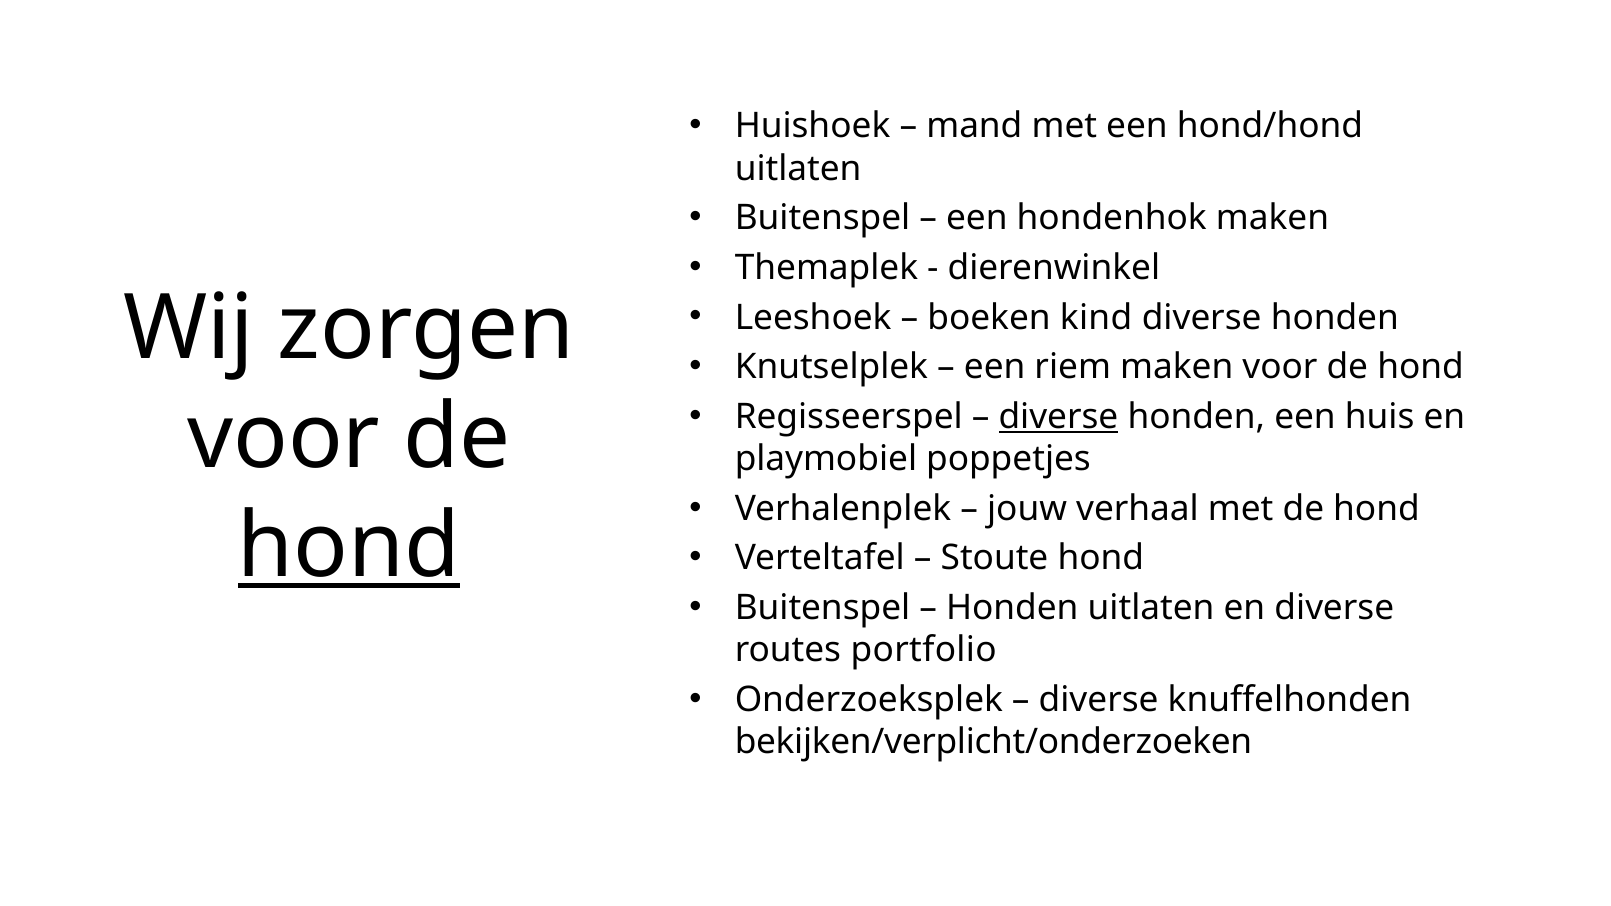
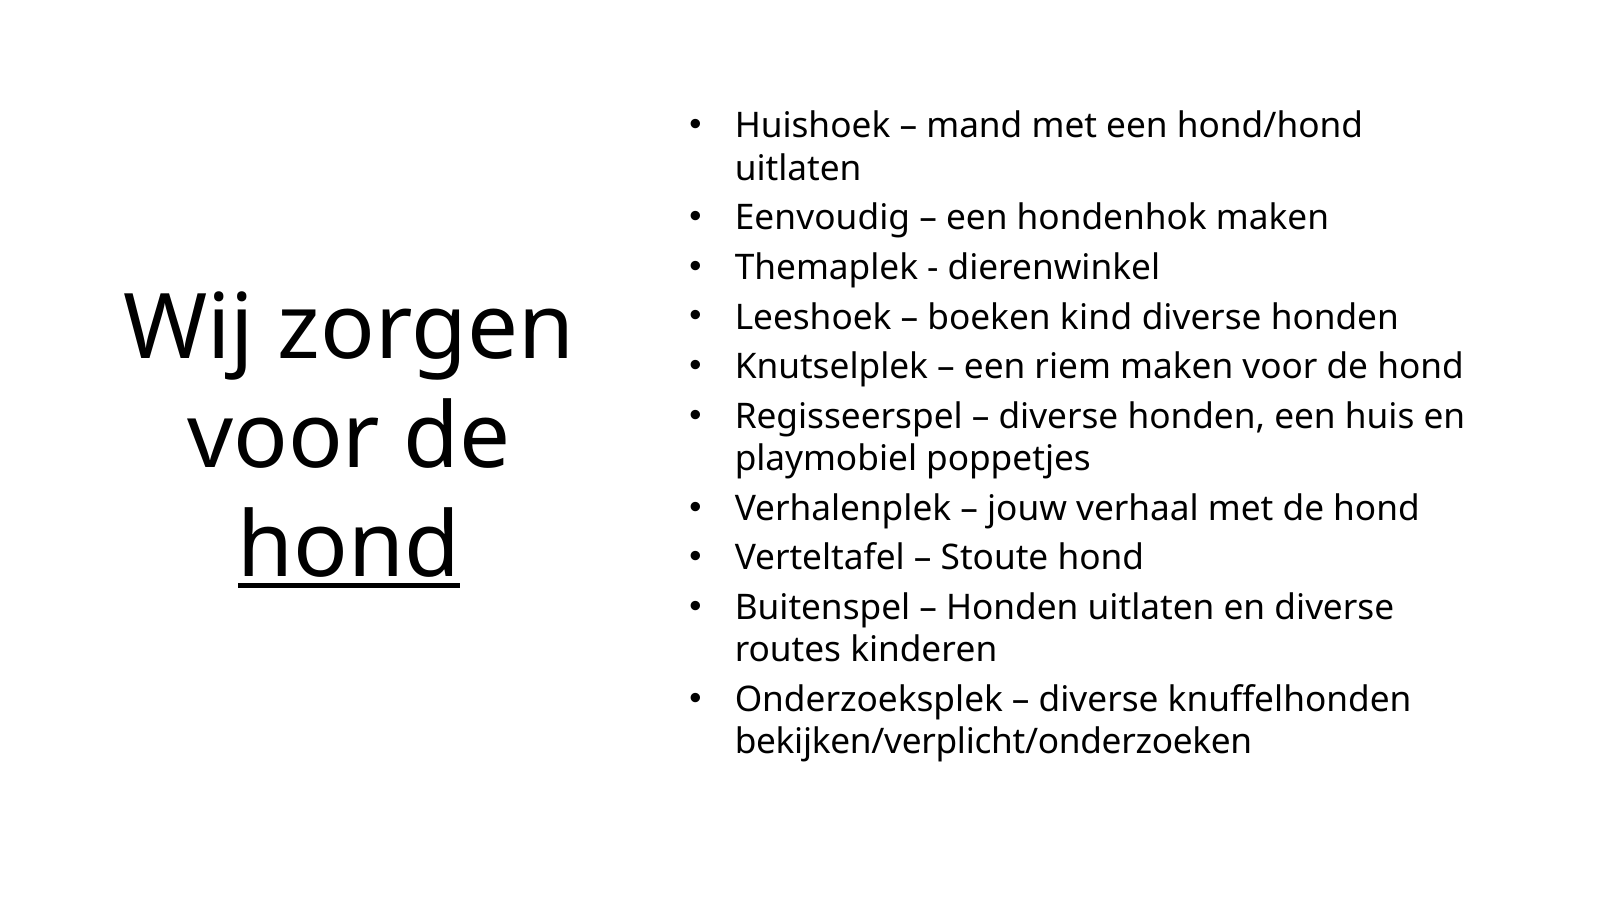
Buitenspel at (823, 218): Buitenspel -> Eenvoudig
diverse at (1058, 417) underline: present -> none
portfolio: portfolio -> kinderen
